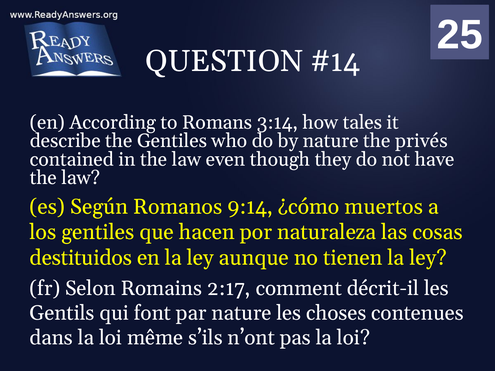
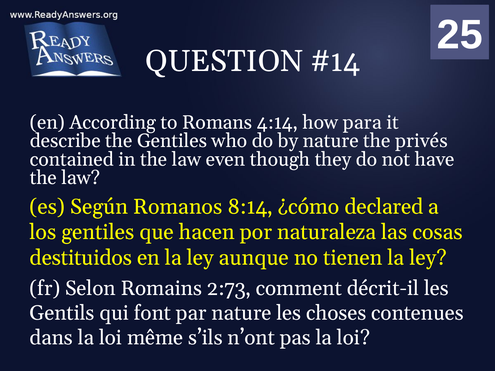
3:14: 3:14 -> 4:14
tales: tales -> para
9:14: 9:14 -> 8:14
muertos: muertos -> declared
2:17: 2:17 -> 2:73
